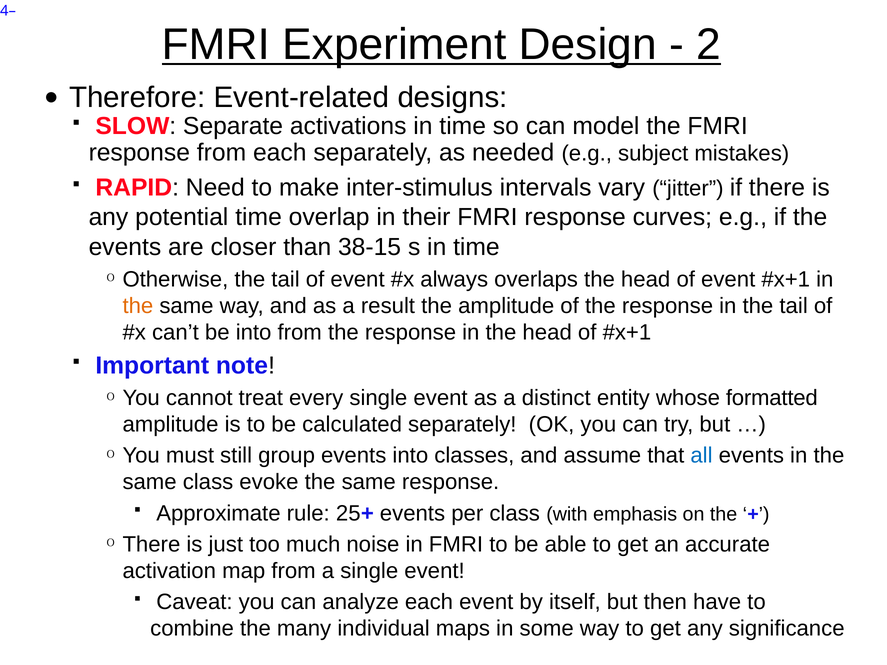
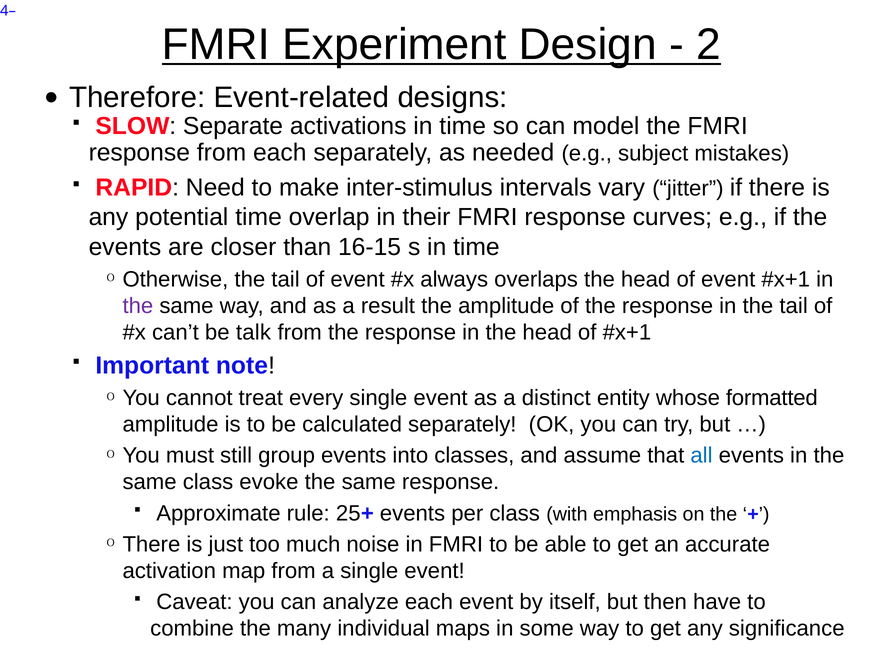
38-15: 38-15 -> 16-15
the at (138, 306) colour: orange -> purple
be into: into -> talk
